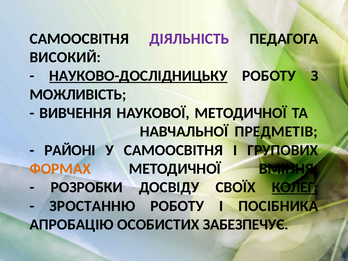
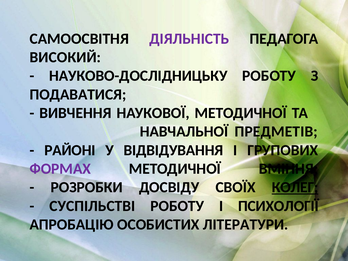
НАУКОВО-ДОСЛІДНИЦЬКУ underline: present -> none
МОЖЛИВІСТЬ: МОЖЛИВІСТЬ -> ПОДАВАТИСЯ
У САМООСВІТНЯ: САМООСВІТНЯ -> ВІДВІДУВАННЯ
ФОРМАХ colour: orange -> purple
ЗРОСТАННЮ: ЗРОСТАННЮ -> СУСПІЛЬСТВІ
ПОСІБНИКА: ПОСІБНИКА -> ПСИХОЛОГІЇ
ЗАБЕЗПЕЧУЄ: ЗАБЕЗПЕЧУЄ -> ЛІТЕРАТУРИ
